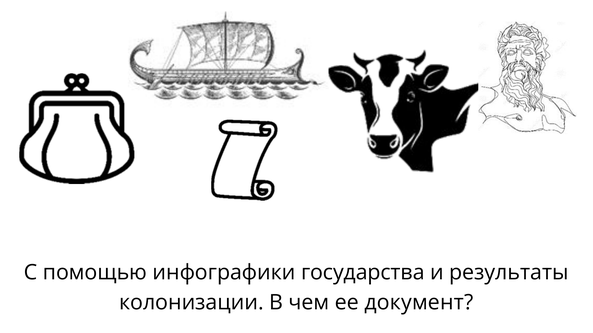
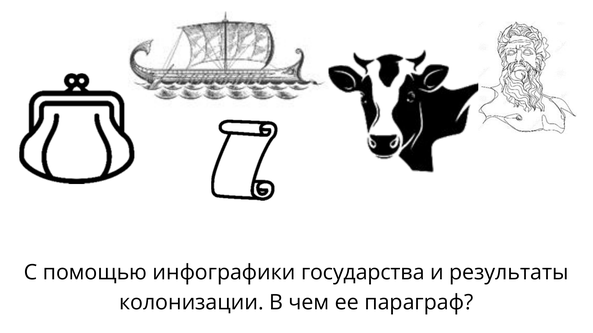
документ: документ -> параграф
